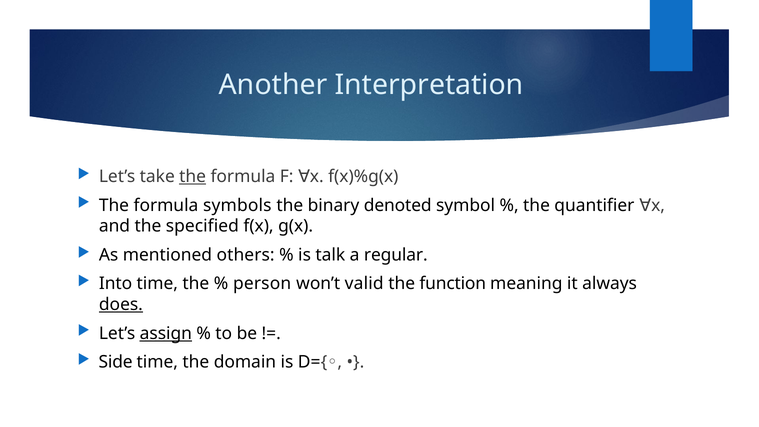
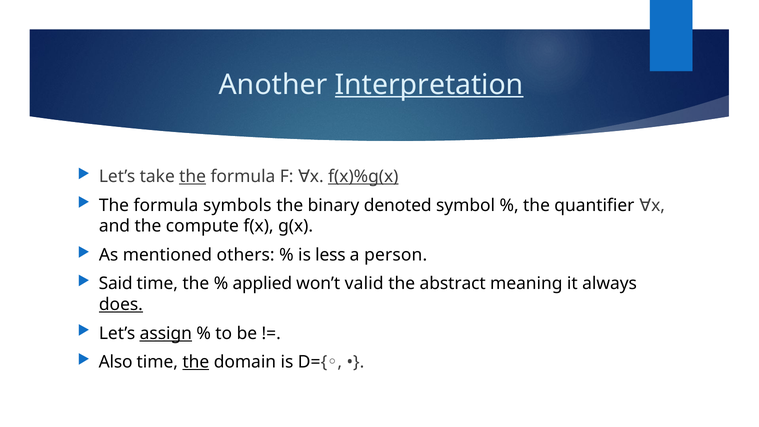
Interpretation underline: none -> present
f(x)%g(x underline: none -> present
specified: specified -> compute
talk: talk -> less
regular: regular -> person
Into: Into -> Said
person: person -> applied
function: function -> abstract
Side: Side -> Also
the at (196, 362) underline: none -> present
